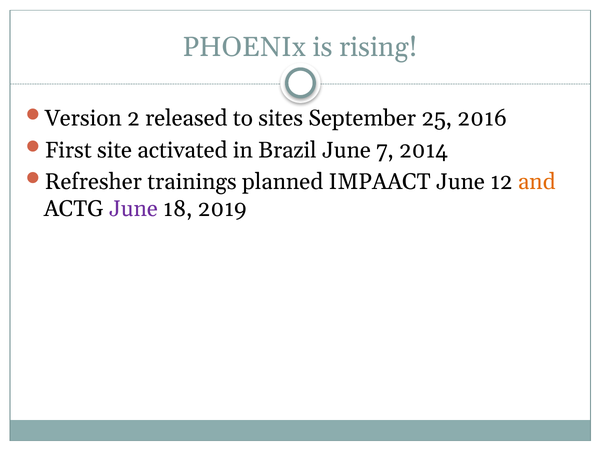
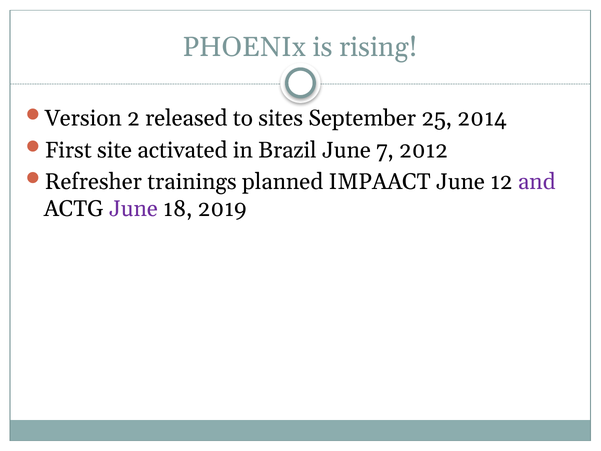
2016: 2016 -> 2014
2014: 2014 -> 2012
and colour: orange -> purple
